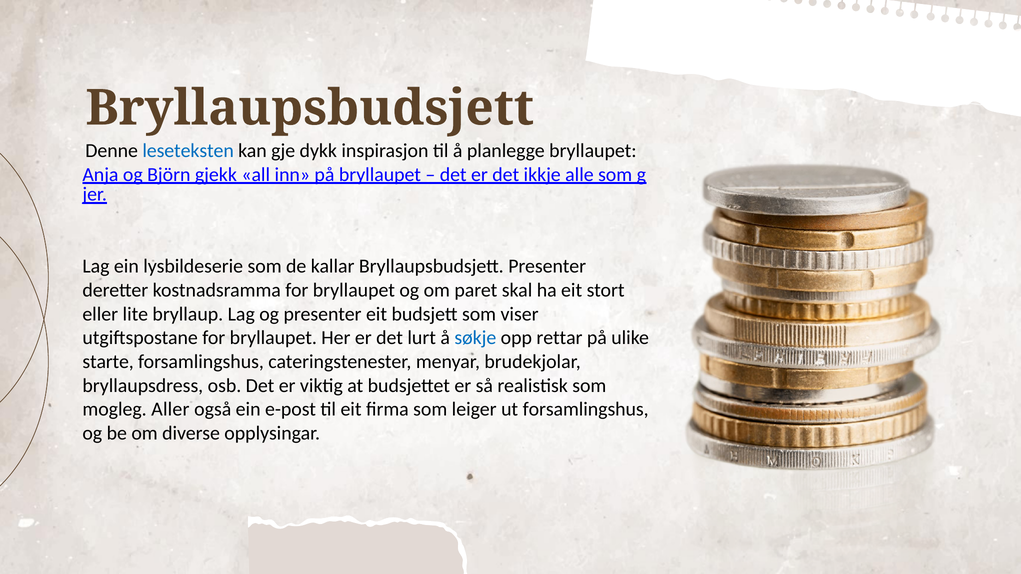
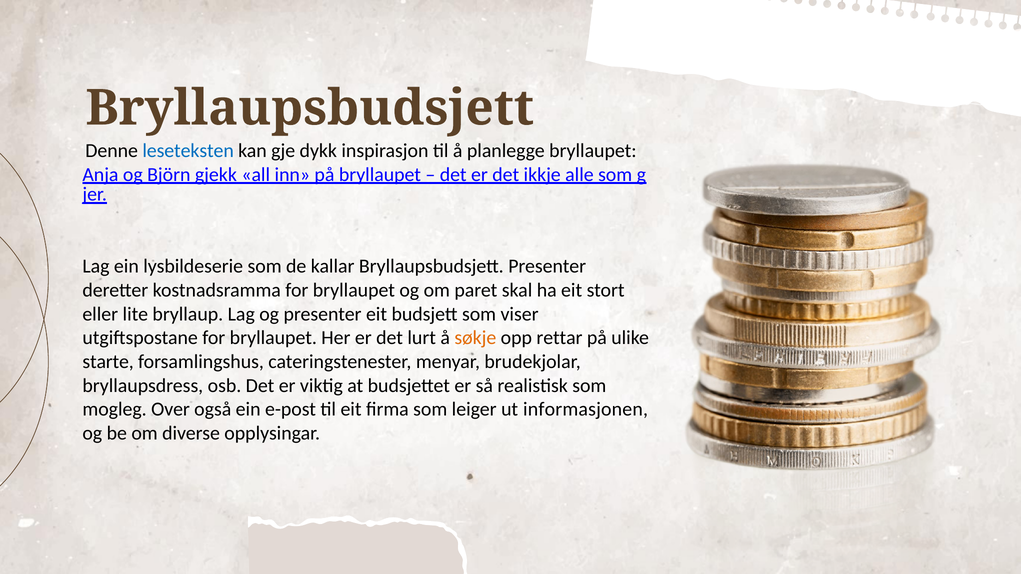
søkje colour: blue -> orange
Aller: Aller -> Over
ut forsamlingshus: forsamlingshus -> informasjonen
